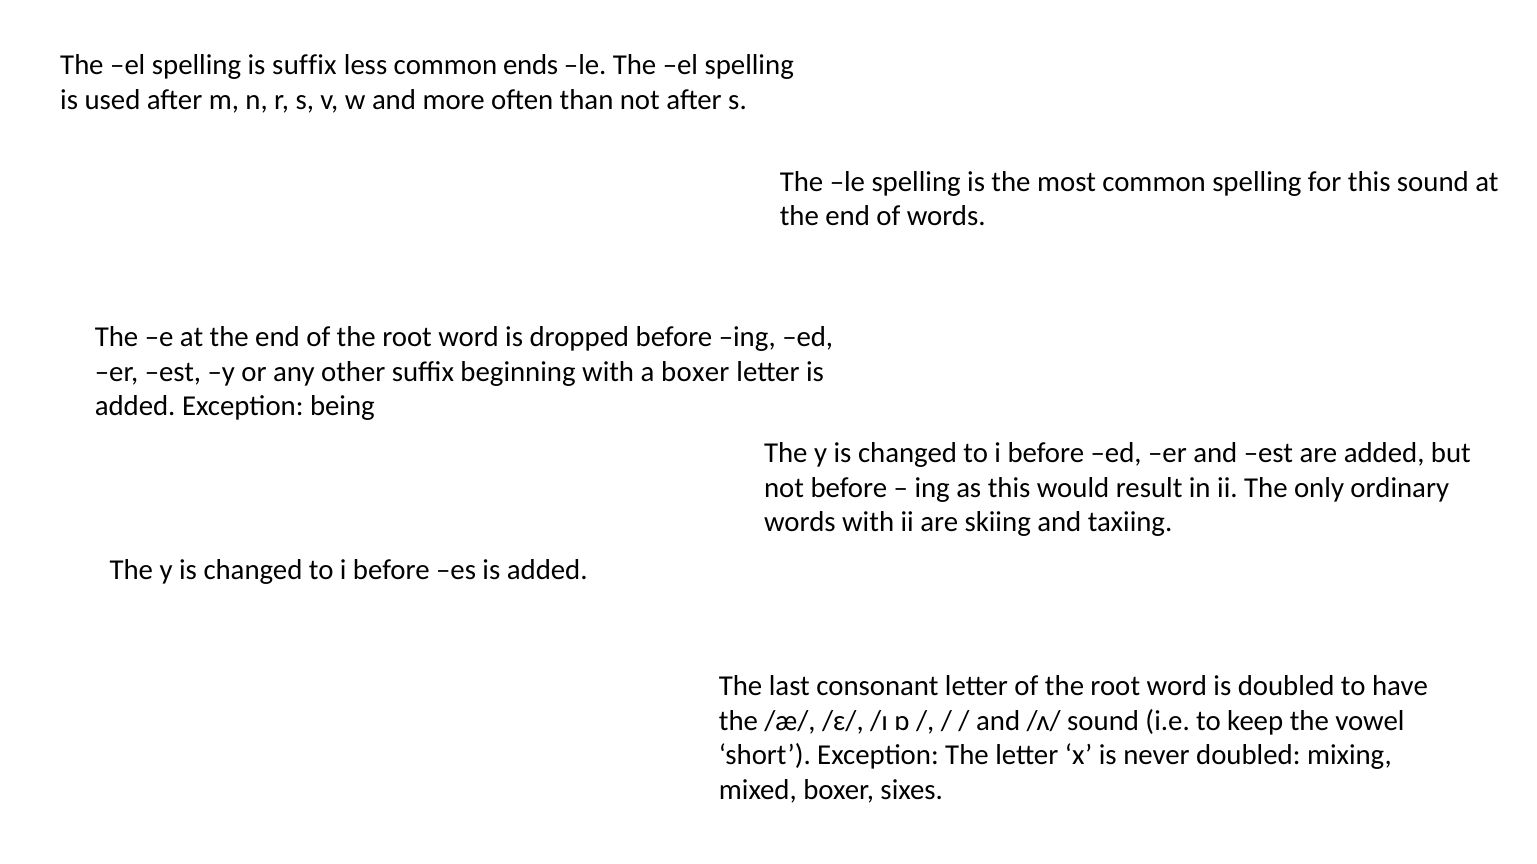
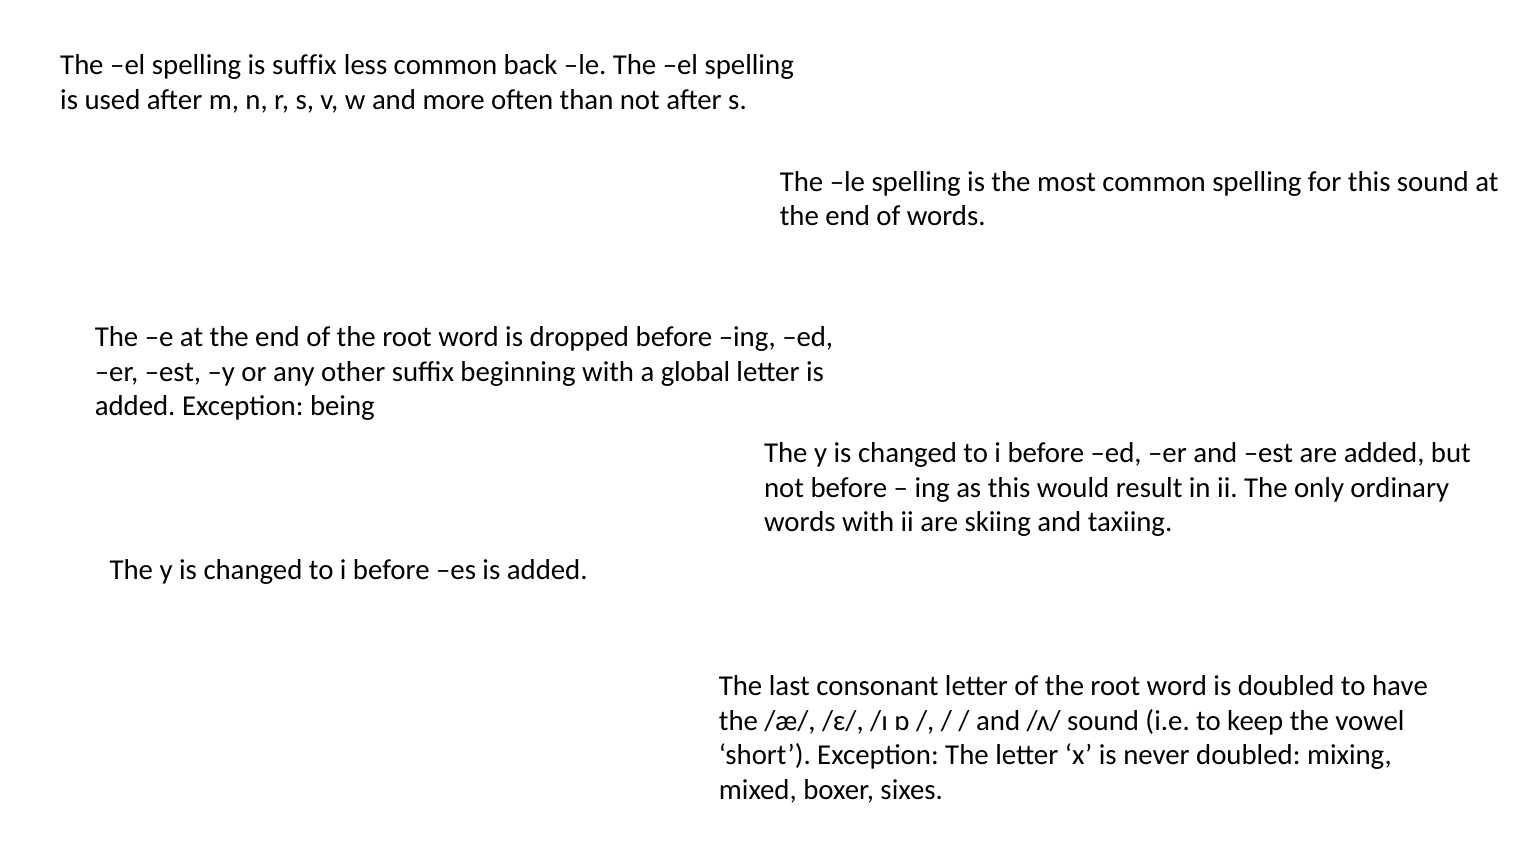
ends: ends -> back
a boxer: boxer -> global
